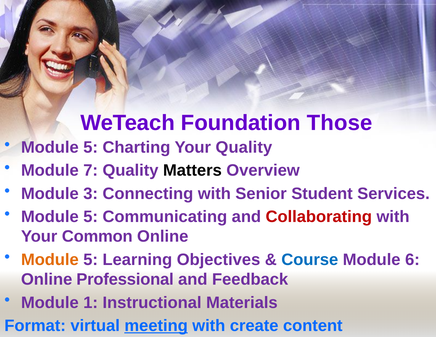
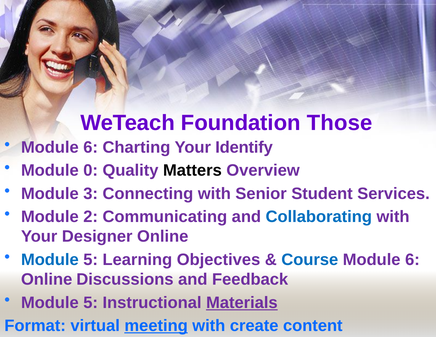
5 at (91, 147): 5 -> 6
Your Quality: Quality -> Identify
7: 7 -> 0
5 at (91, 217): 5 -> 2
Collaborating colour: red -> blue
Common: Common -> Designer
Module at (50, 260) colour: orange -> blue
Professional: Professional -> Discussions
1 at (91, 303): 1 -> 5
Materials underline: none -> present
